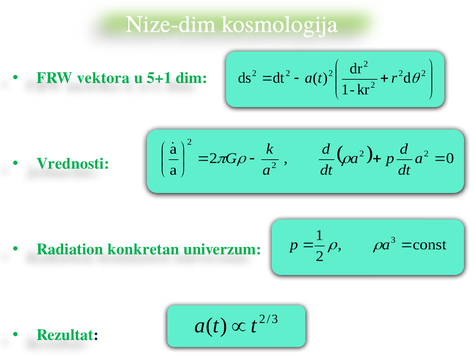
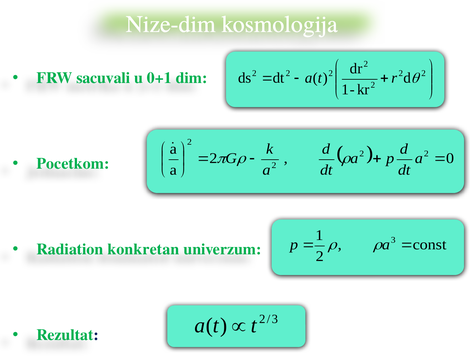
vektora: vektora -> sacuvali
5+1: 5+1 -> 0+1
Vrednosti: Vrednosti -> Pocetkom
